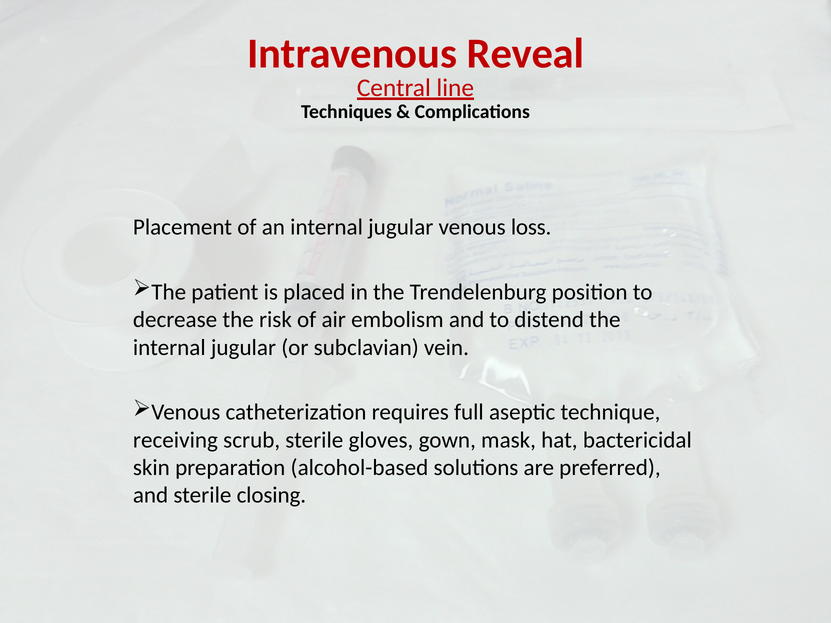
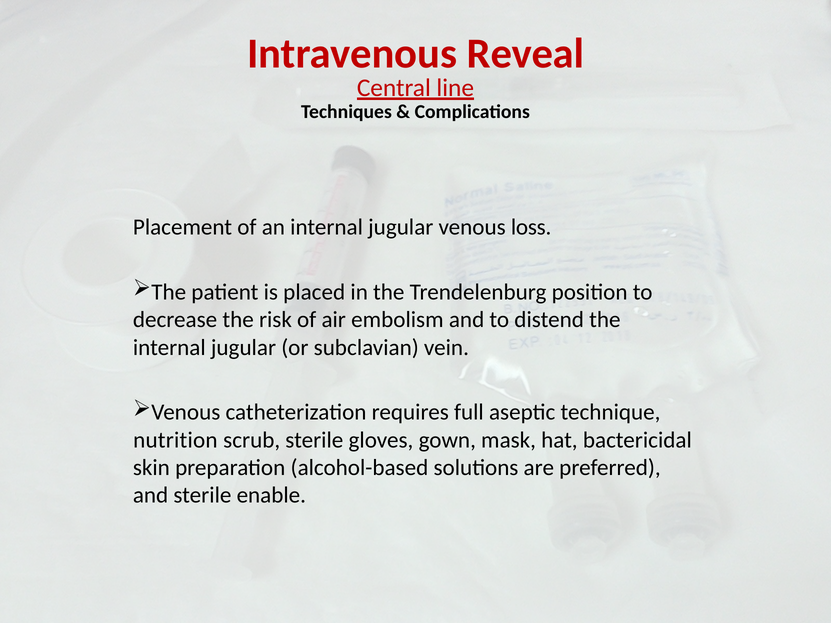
receiving: receiving -> nutrition
closing: closing -> enable
